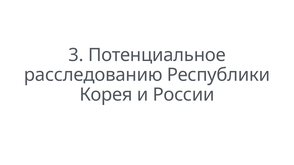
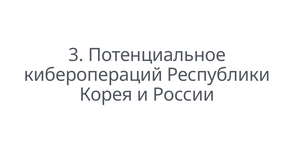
расследованию: расследованию -> киберопераций
